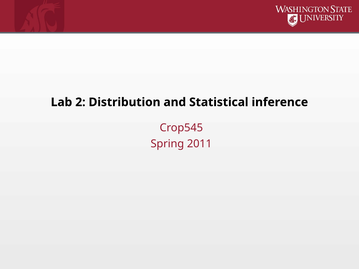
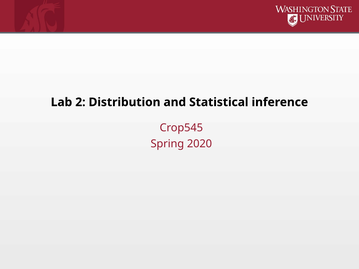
2011: 2011 -> 2020
